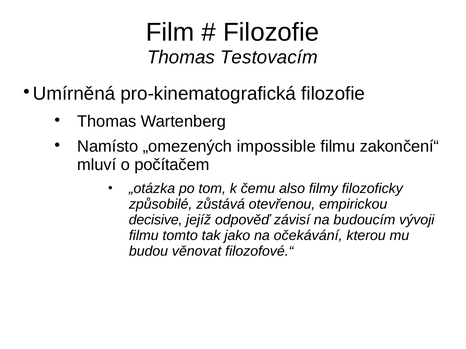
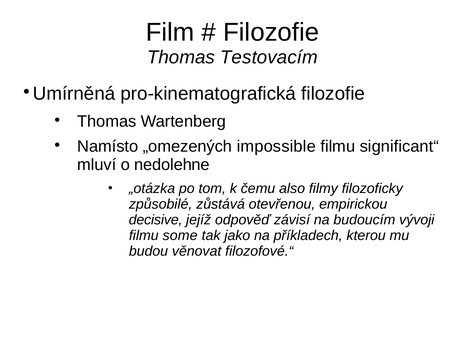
zakončení“: zakončení“ -> significant“
počítačem: počítačem -> nedolehne
tomto: tomto -> some
očekávání: očekávání -> příkladech
